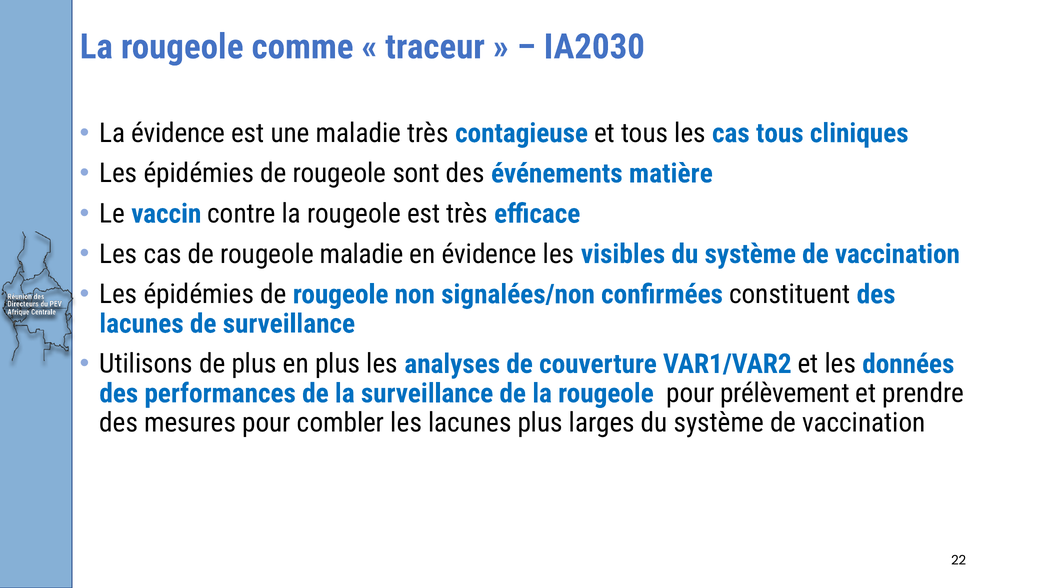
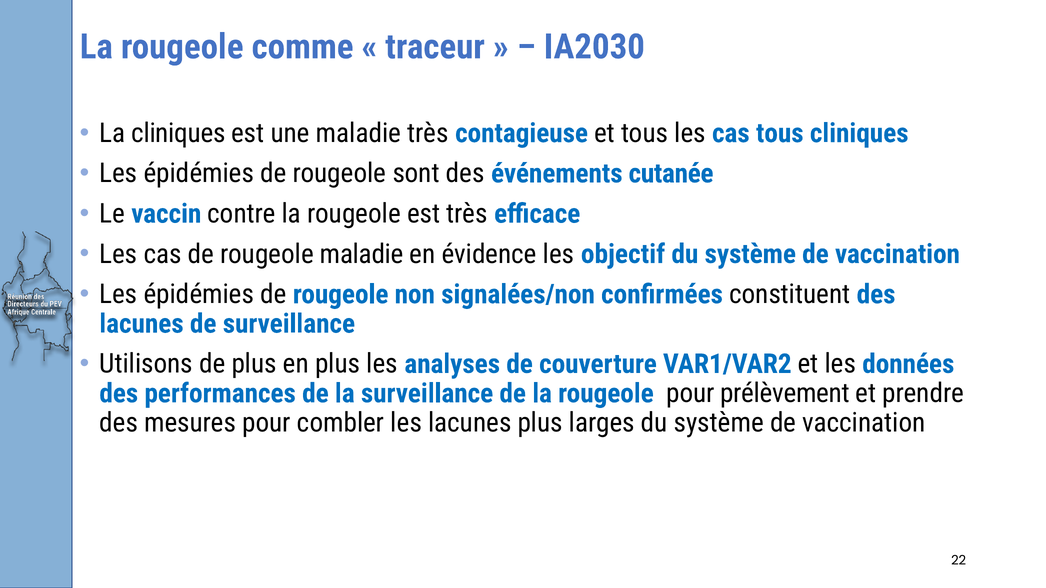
La évidence: évidence -> cliniques
matière: matière -> cutanée
visibles: visibles -> objectif
